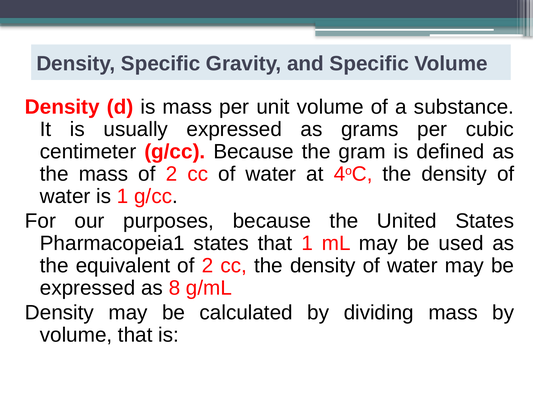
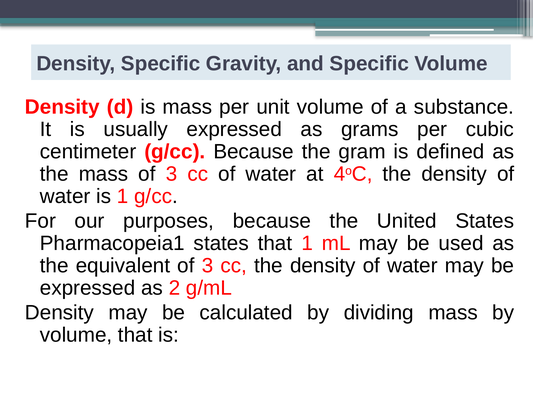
mass of 2: 2 -> 3
equivalent of 2: 2 -> 3
8: 8 -> 2
